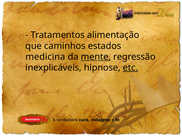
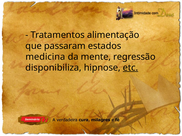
caminhos: caminhos -> passaram
mente underline: present -> none
inexplicáveis: inexplicáveis -> disponibiliza
